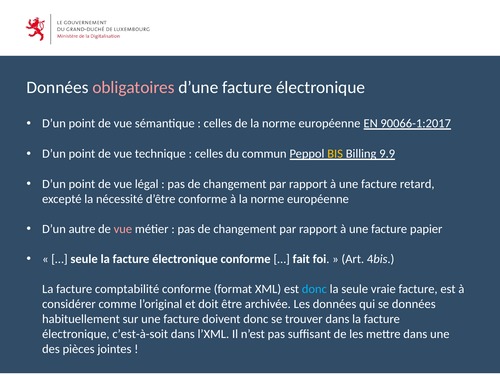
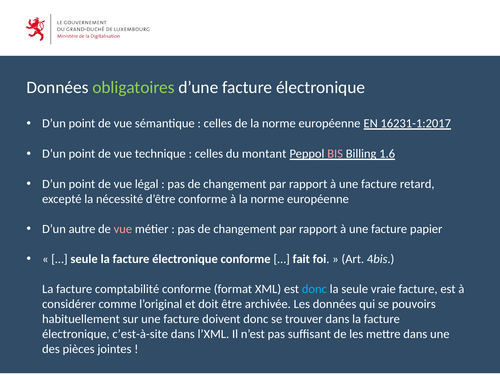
obligatoires colour: pink -> light green
90066-1:2017: 90066-1:2017 -> 16231-1:2017
commun: commun -> montant
BIS colour: yellow -> pink
9.9: 9.9 -> 1.6
se données: données -> pouvoirs
c’est-à-soit: c’est-à-soit -> c’est-à-site
